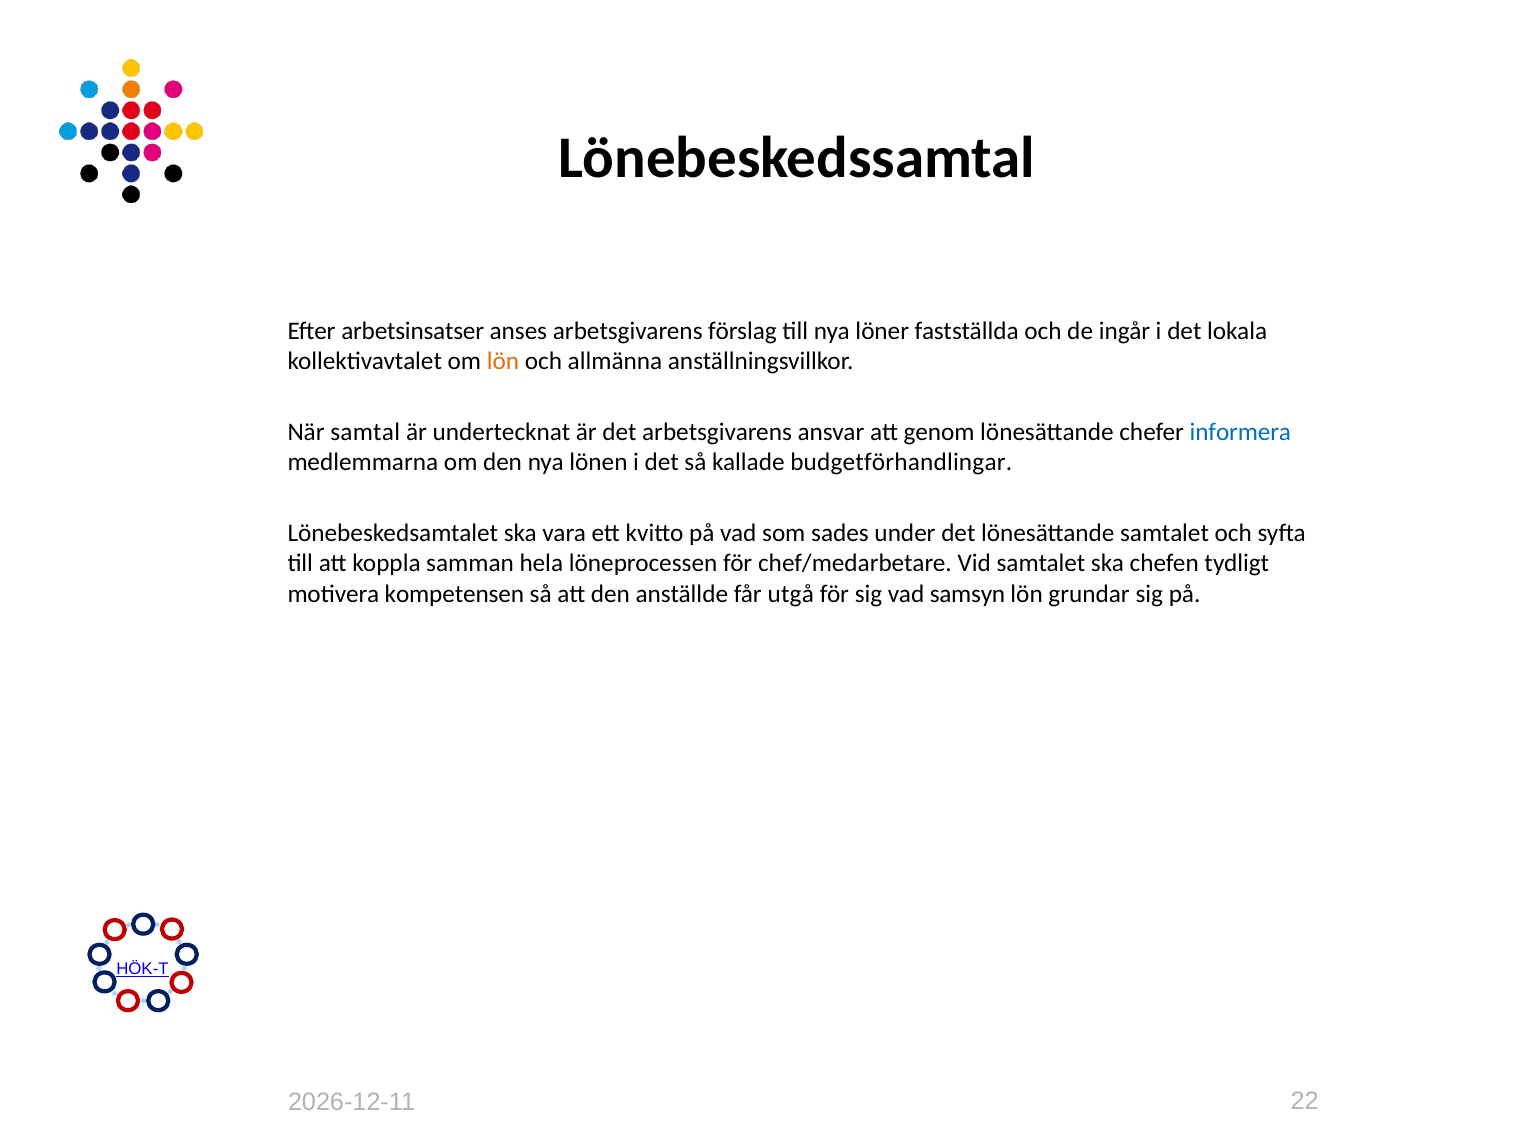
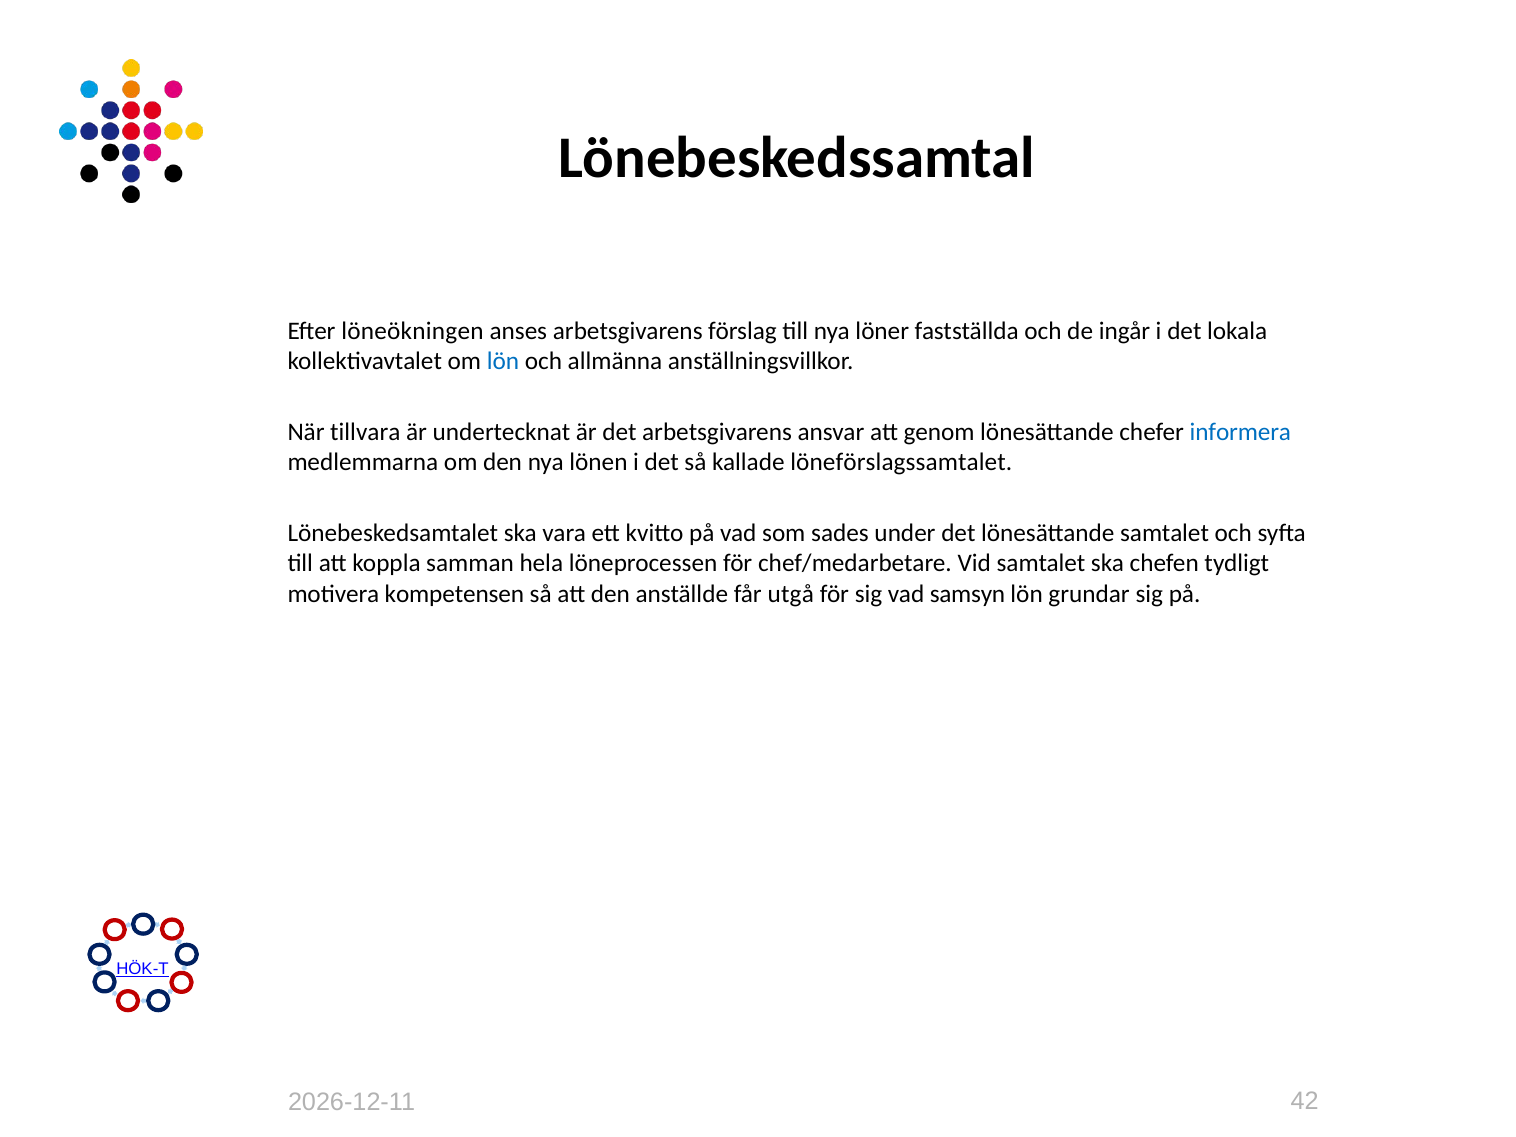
arbetsinsatser: arbetsinsatser -> löneökningen
lön at (503, 361) colour: orange -> blue
samtal: samtal -> tillvara
budgetförhandlingar: budgetförhandlingar -> löneförslagssamtalet
22: 22 -> 42
